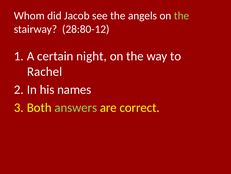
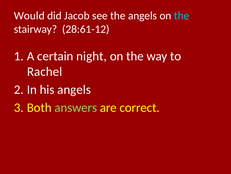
Whom: Whom -> Would
the at (182, 16) colour: light green -> light blue
28:80-12: 28:80-12 -> 28:61-12
his names: names -> angels
